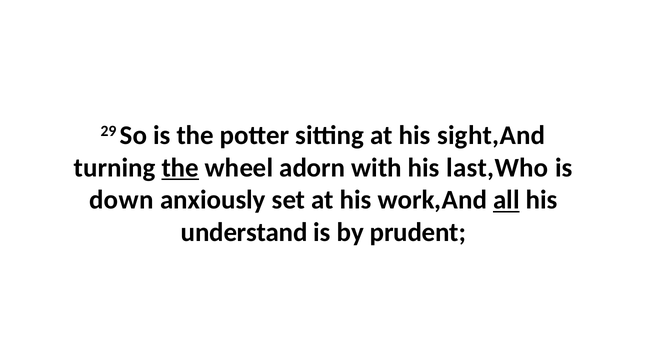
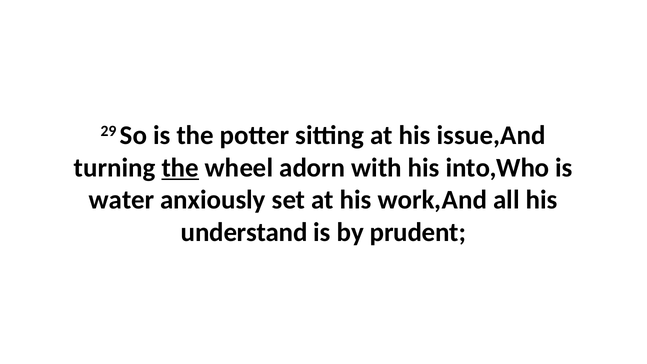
sight,And: sight,And -> issue,And
last,Who: last,Who -> into,Who
down: down -> water
all underline: present -> none
